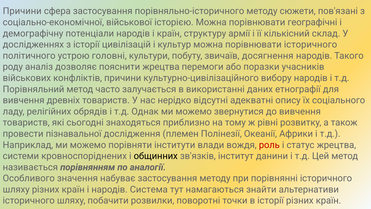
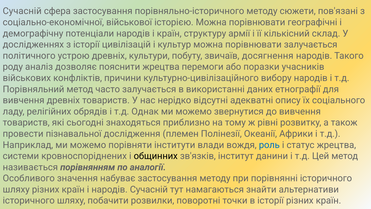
Причини at (22, 11): Причини -> Сучасній
порівнювати історичного: історичного -> залучається
устрою головні: головні -> древніх
роль colour: red -> blue
народів Система: Система -> Сучасній
